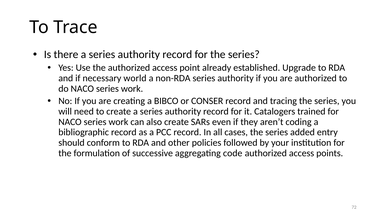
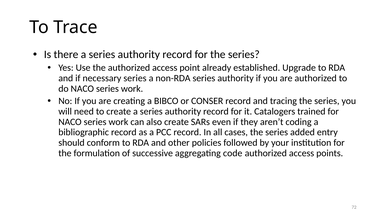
necessary world: world -> series
